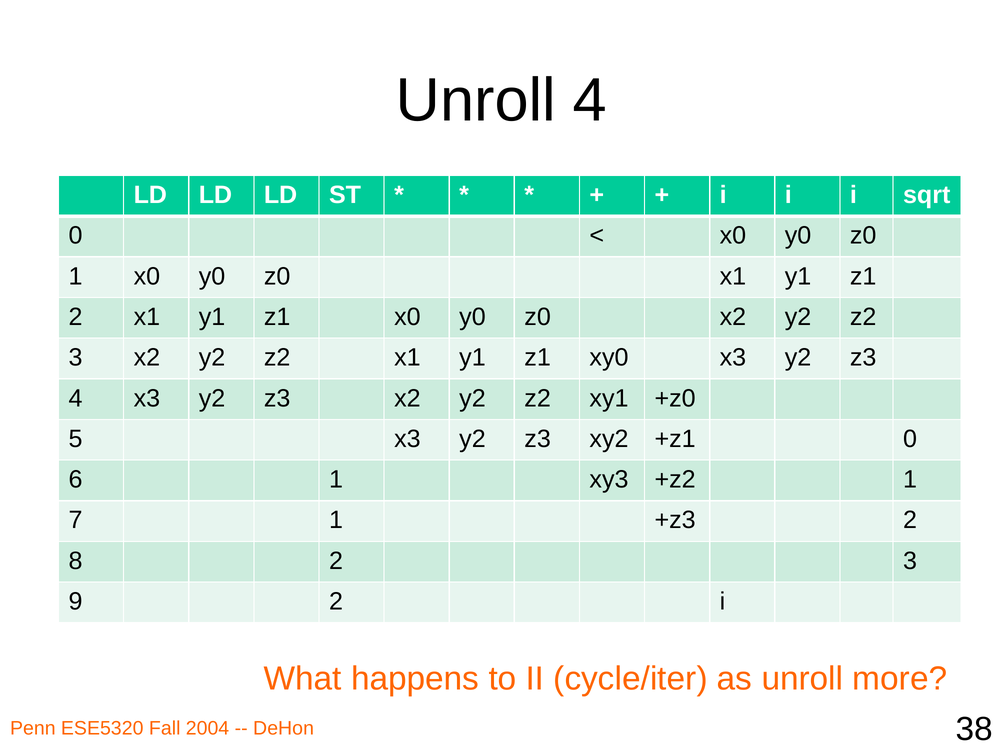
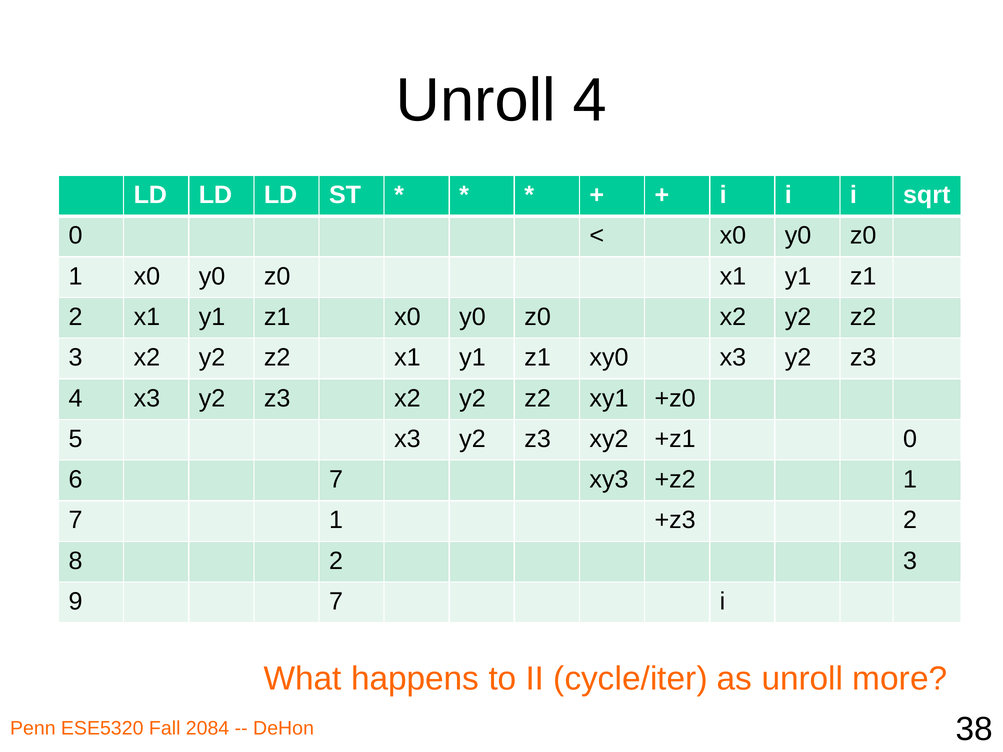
6 1: 1 -> 7
9 2: 2 -> 7
2004: 2004 -> 2084
